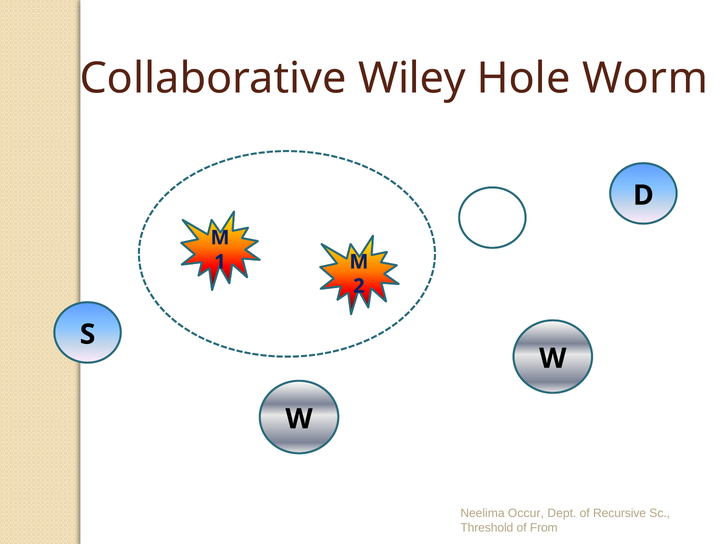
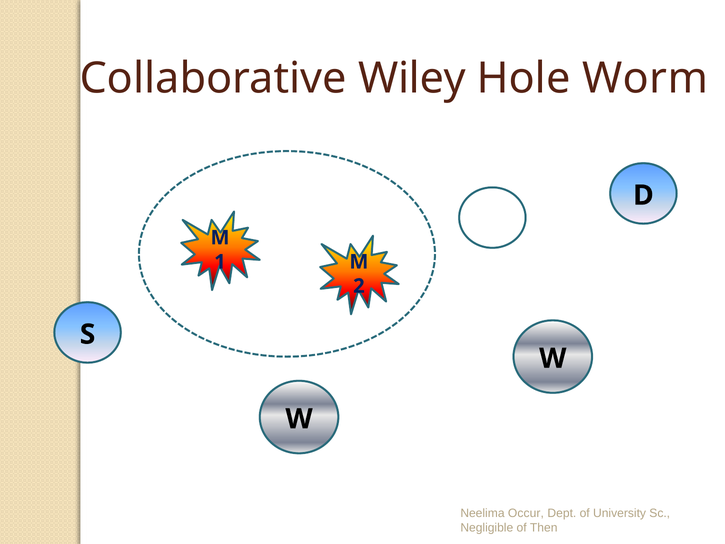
Recursive: Recursive -> University
Threshold: Threshold -> Negligible
From: From -> Then
